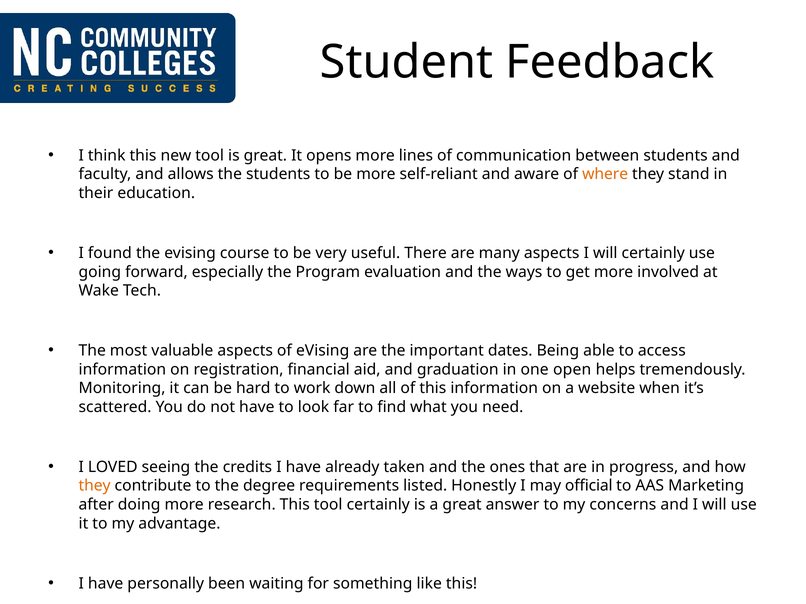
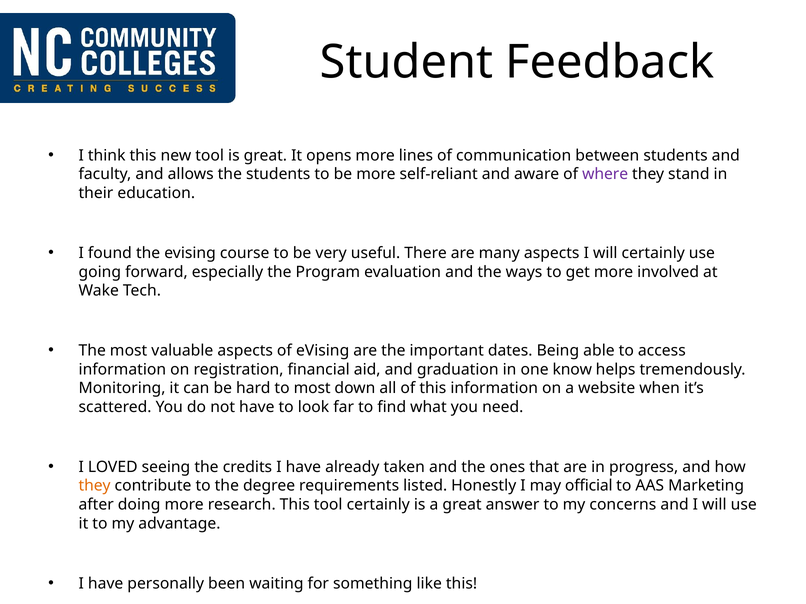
where colour: orange -> purple
open: open -> know
to work: work -> most
